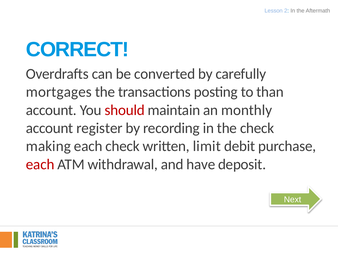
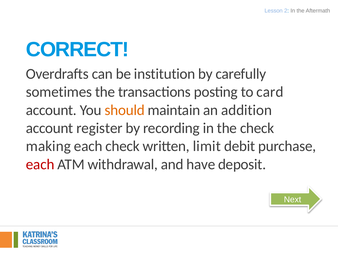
converted: converted -> institution
mortgages: mortgages -> sometimes
than: than -> card
should colour: red -> orange
monthly: monthly -> addition
